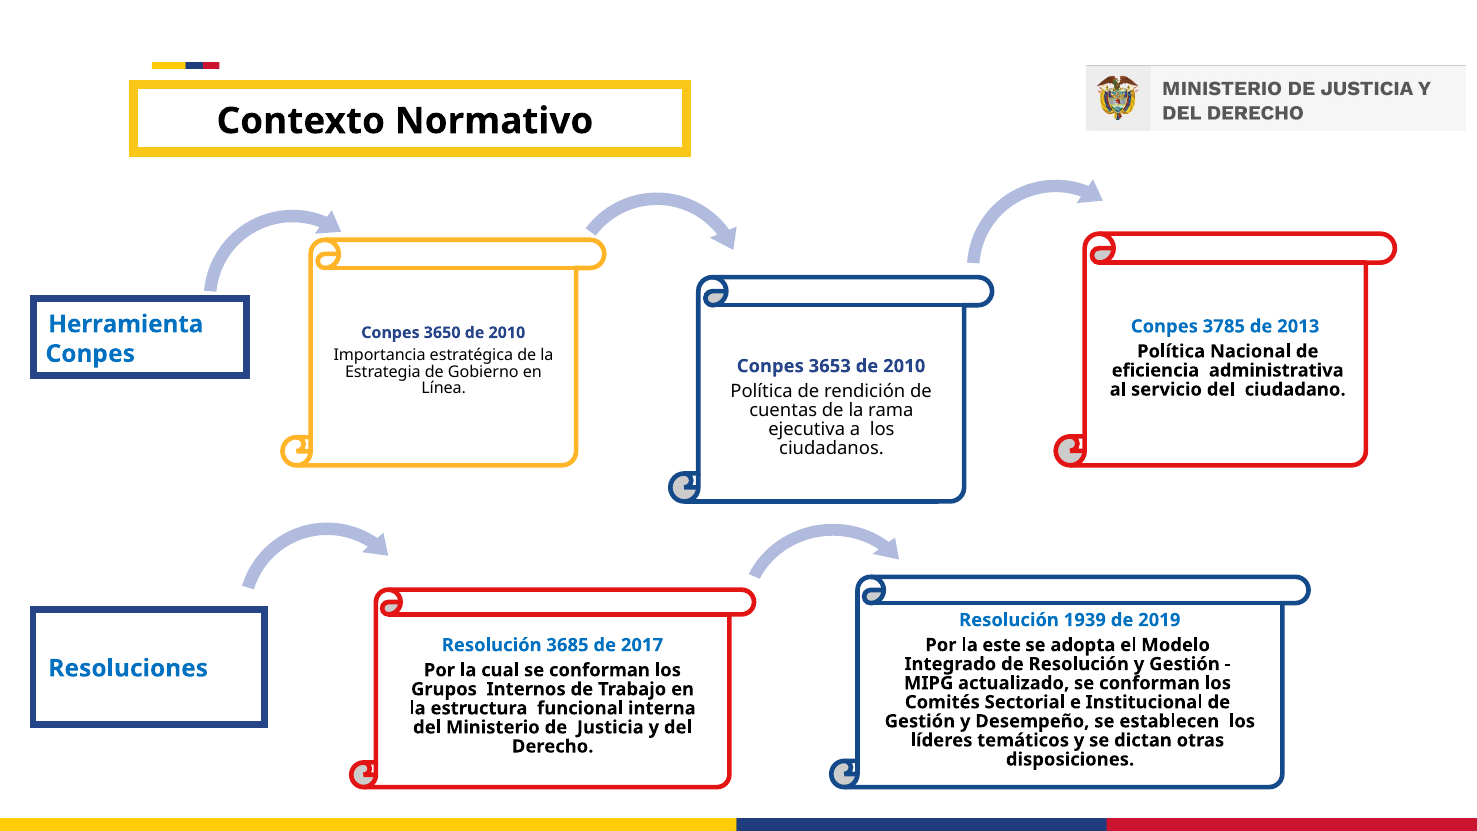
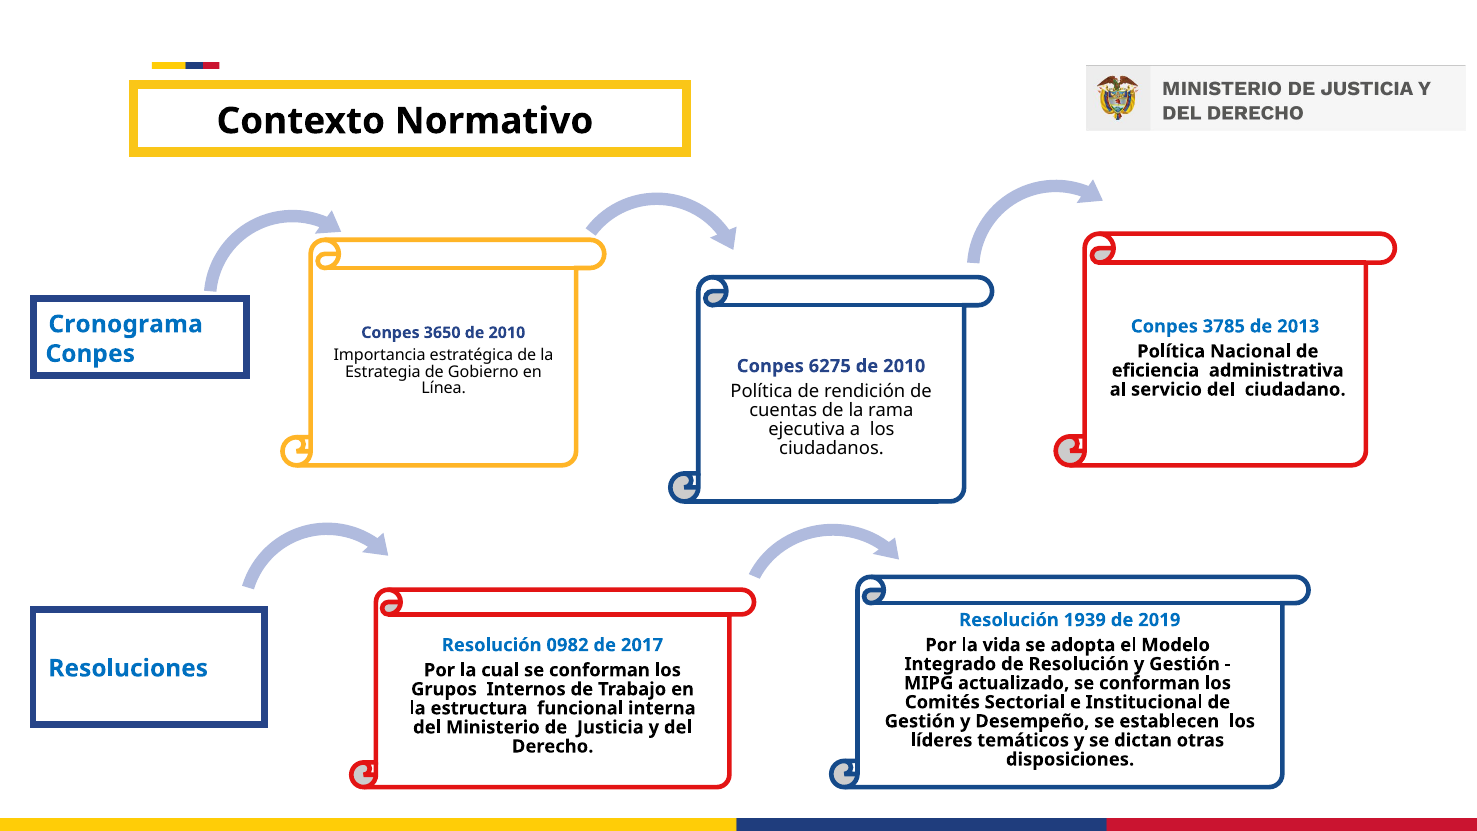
Herramienta: Herramienta -> Cronograma
3653: 3653 -> 6275
este: este -> vida
3685: 3685 -> 0982
